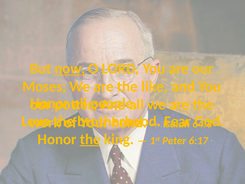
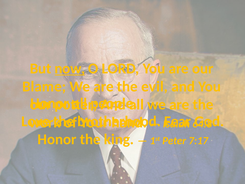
Moses: Moses -> Blame
like: like -> evil
the at (90, 139) underline: present -> none
6:17: 6:17 -> 7:17
